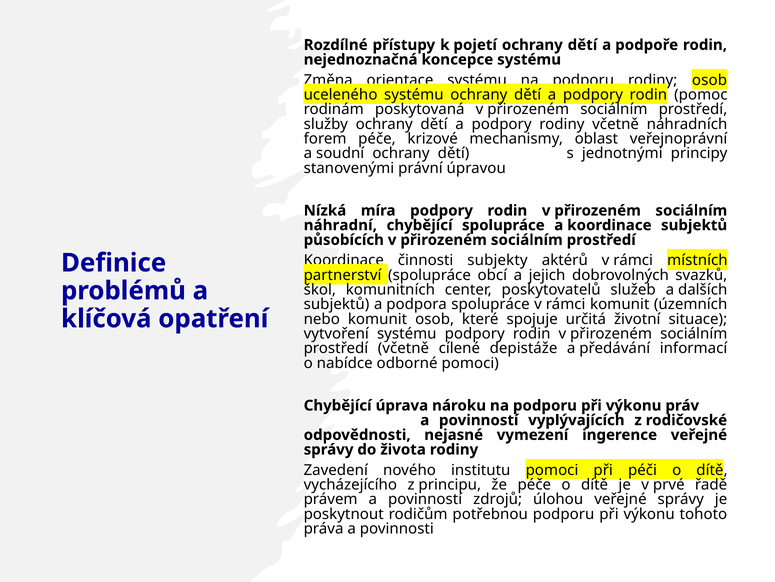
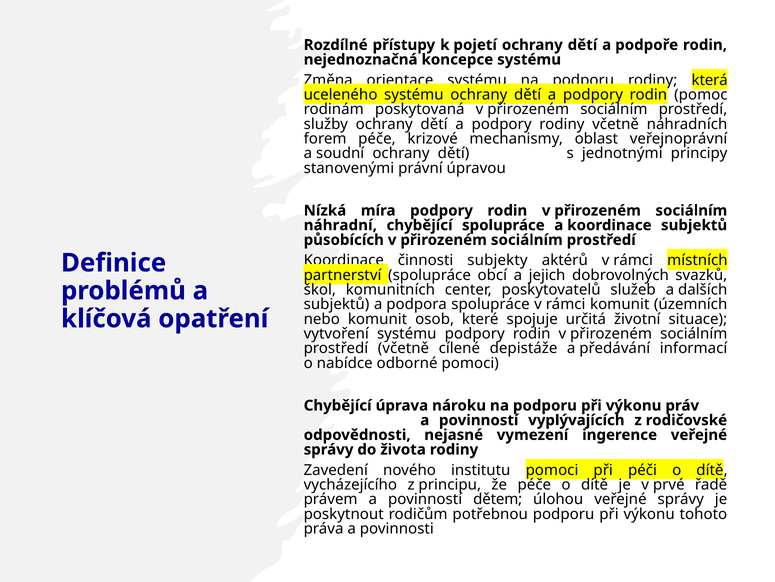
osob at (710, 80): osob -> která
zdrojů: zdrojů -> dětem
